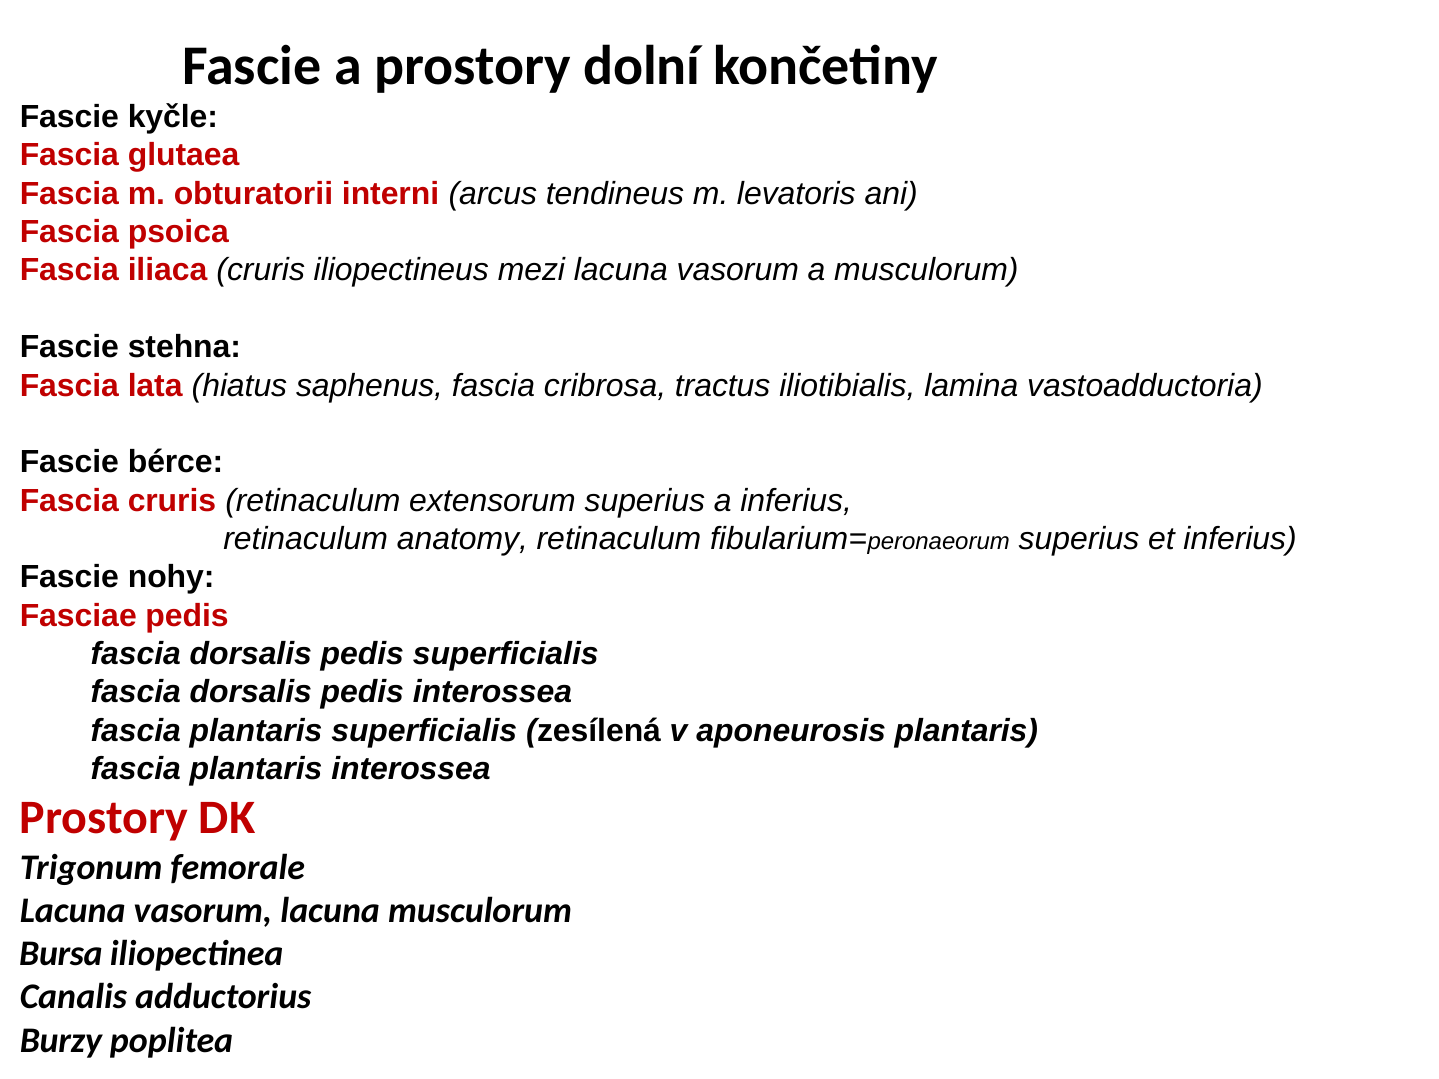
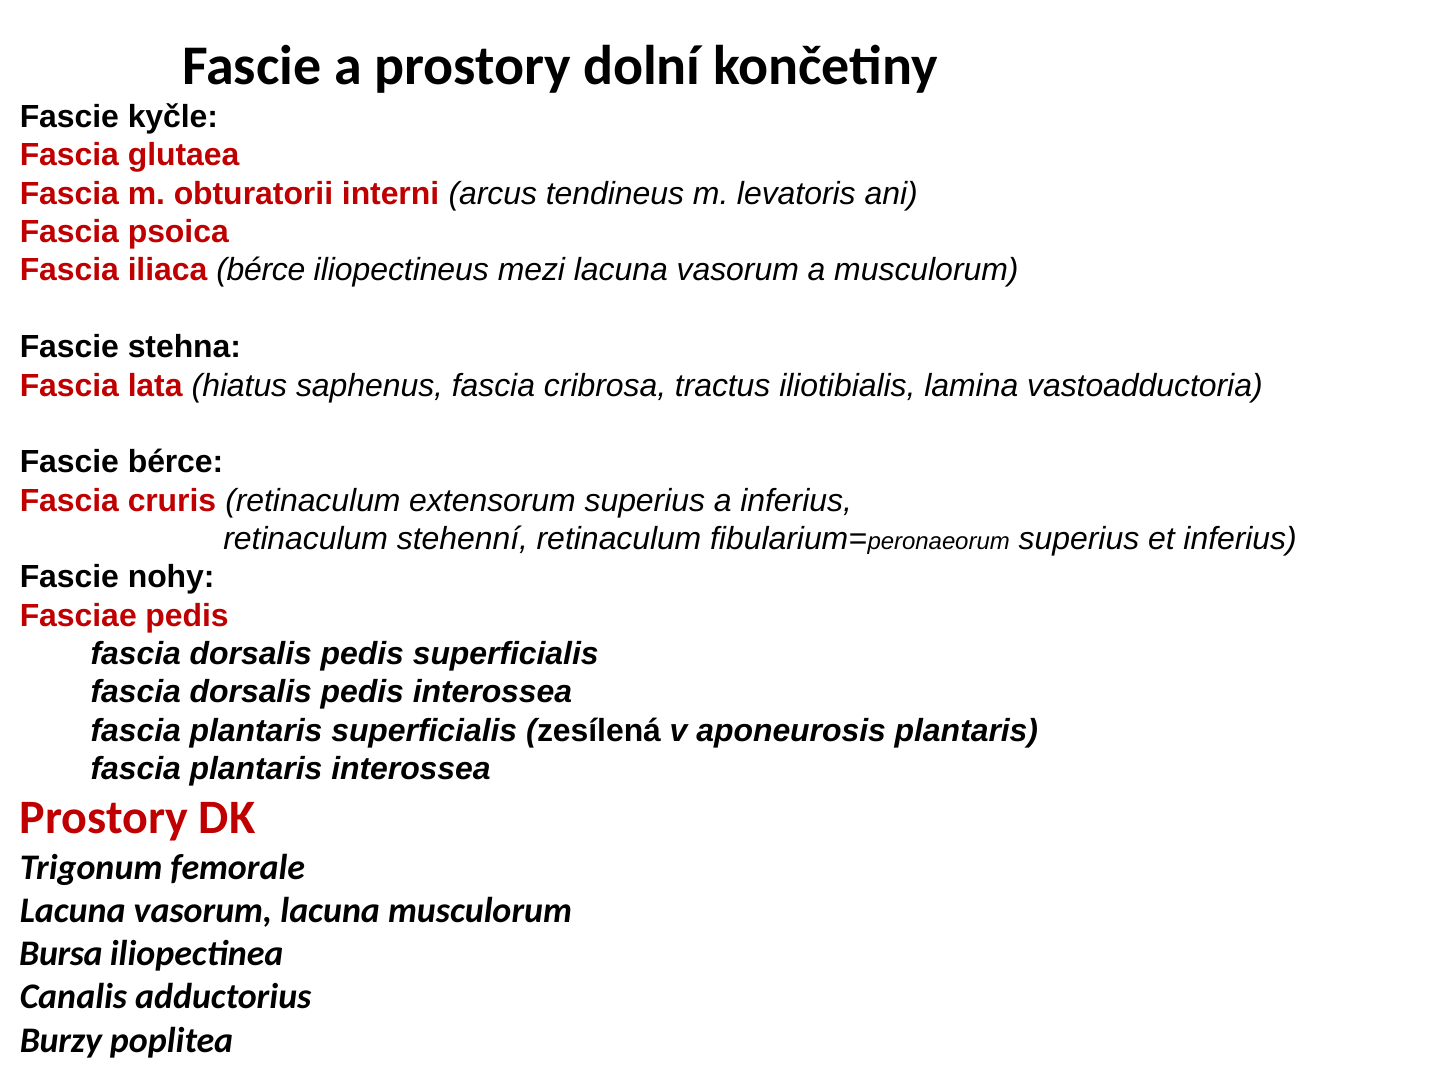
iliaca cruris: cruris -> bérce
anatomy: anatomy -> stehenní
